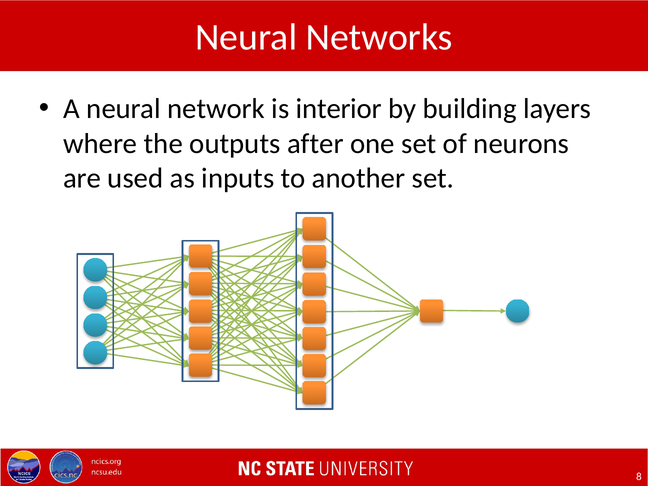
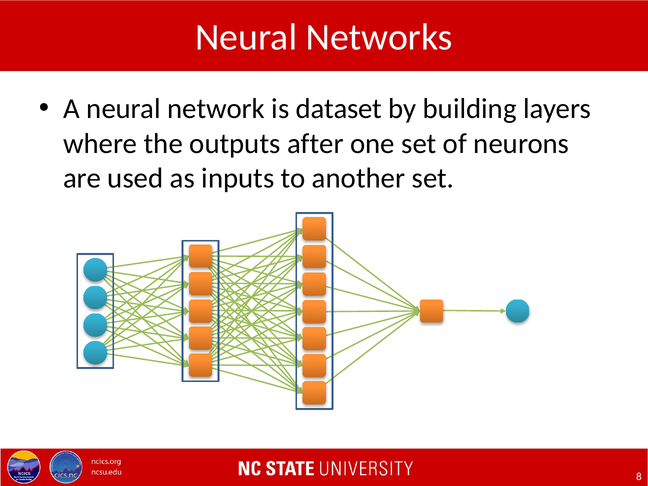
interior: interior -> dataset
